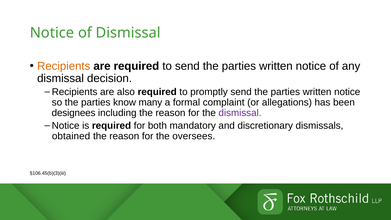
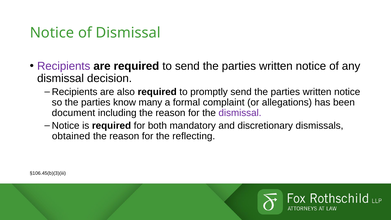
Recipients at (64, 66) colour: orange -> purple
designees: designees -> document
oversees: oversees -> reflecting
